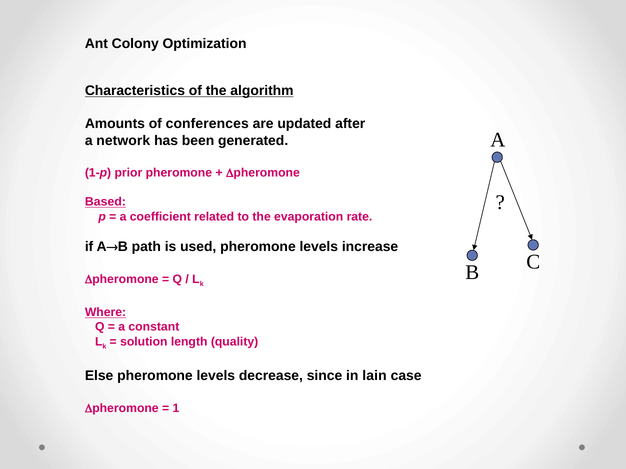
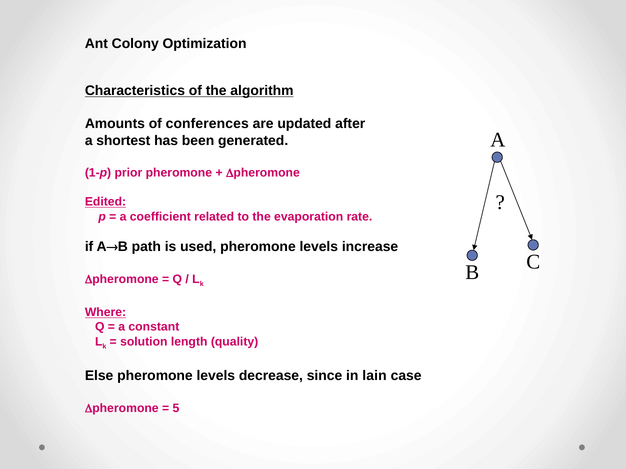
network: network -> shortest
Based: Based -> Edited
1: 1 -> 5
